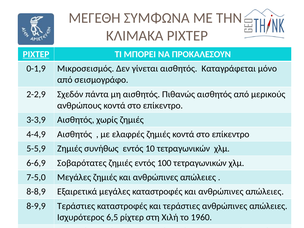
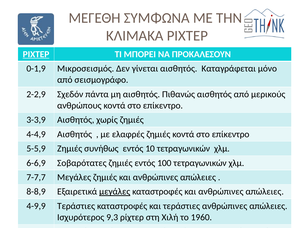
7-5,0: 7-5,0 -> 7-7,7
μεγάλες at (115, 192) underline: none -> present
8-9,9: 8-9,9 -> 4-9,9
6,5: 6,5 -> 9,3
